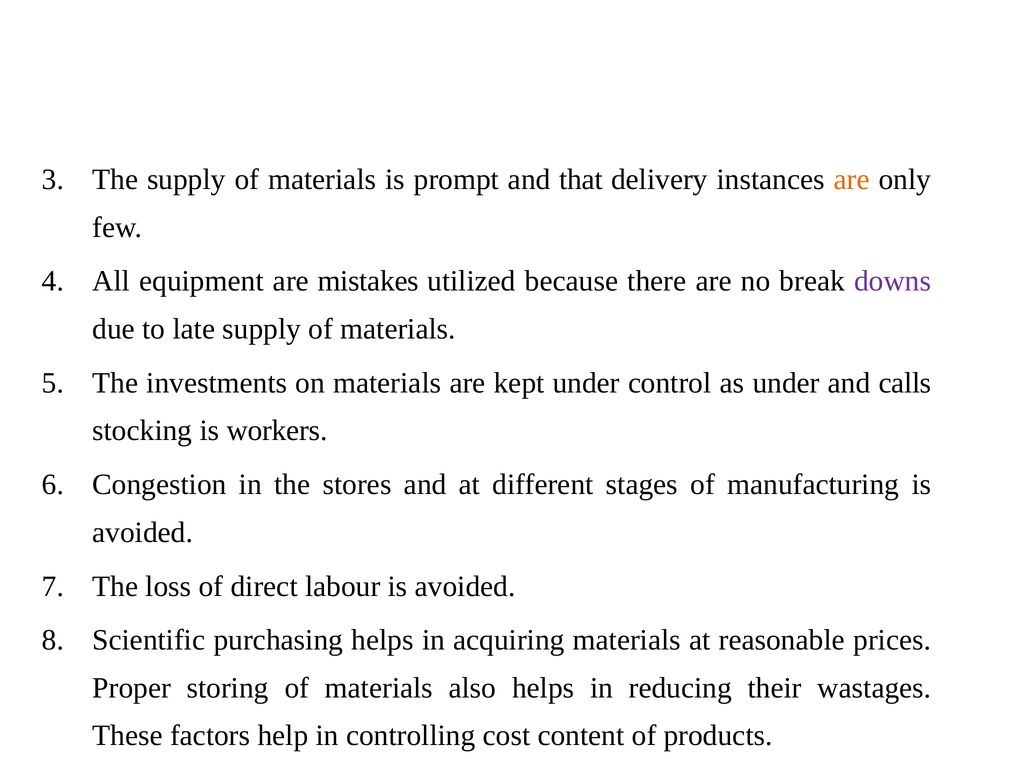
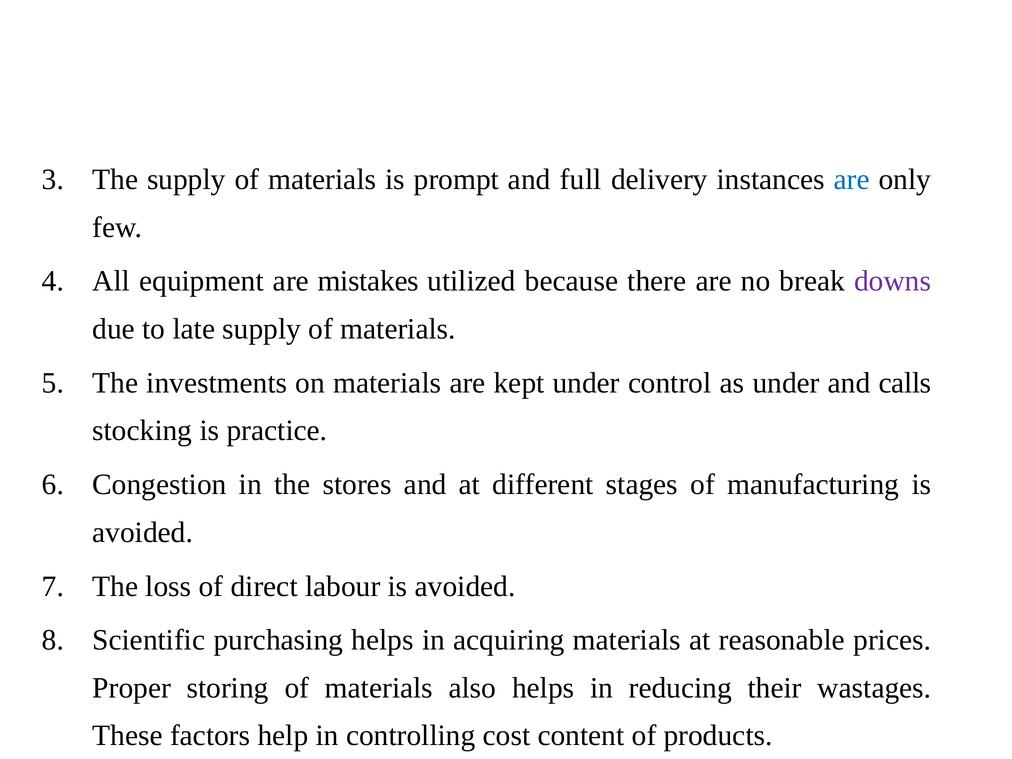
that: that -> full
are at (852, 180) colour: orange -> blue
workers: workers -> practice
